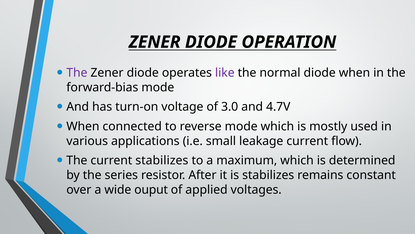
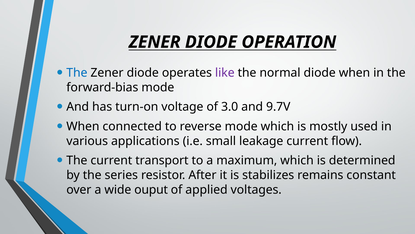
The at (77, 73) colour: purple -> blue
4.7V: 4.7V -> 9.7V
current stabilizes: stabilizes -> transport
